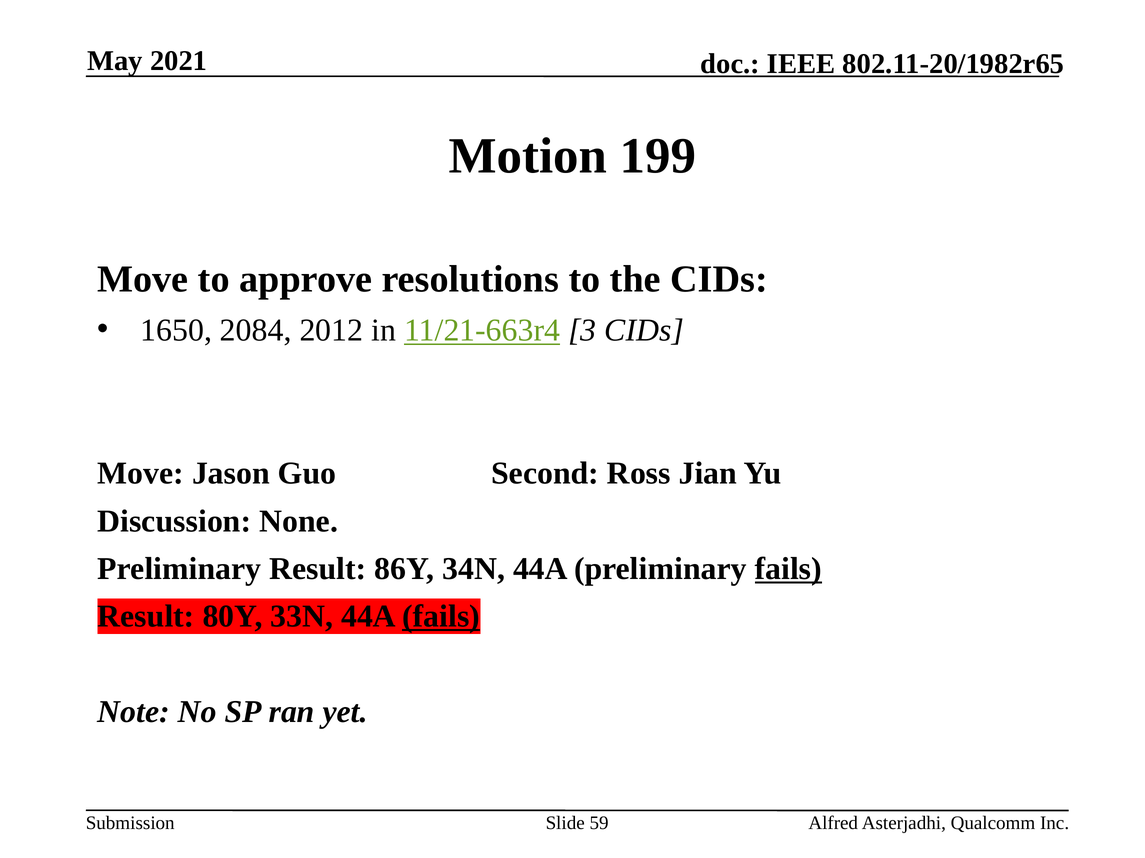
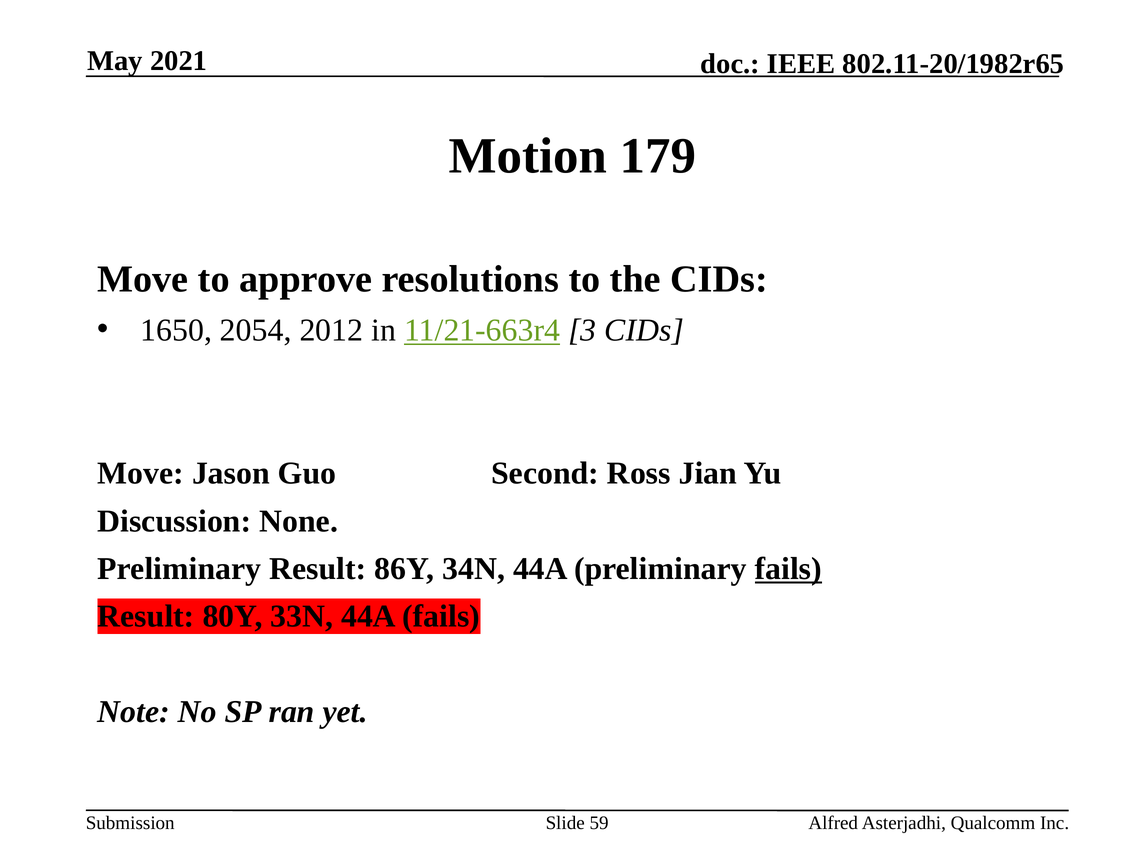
199: 199 -> 179
2084: 2084 -> 2054
fails at (441, 617) underline: present -> none
